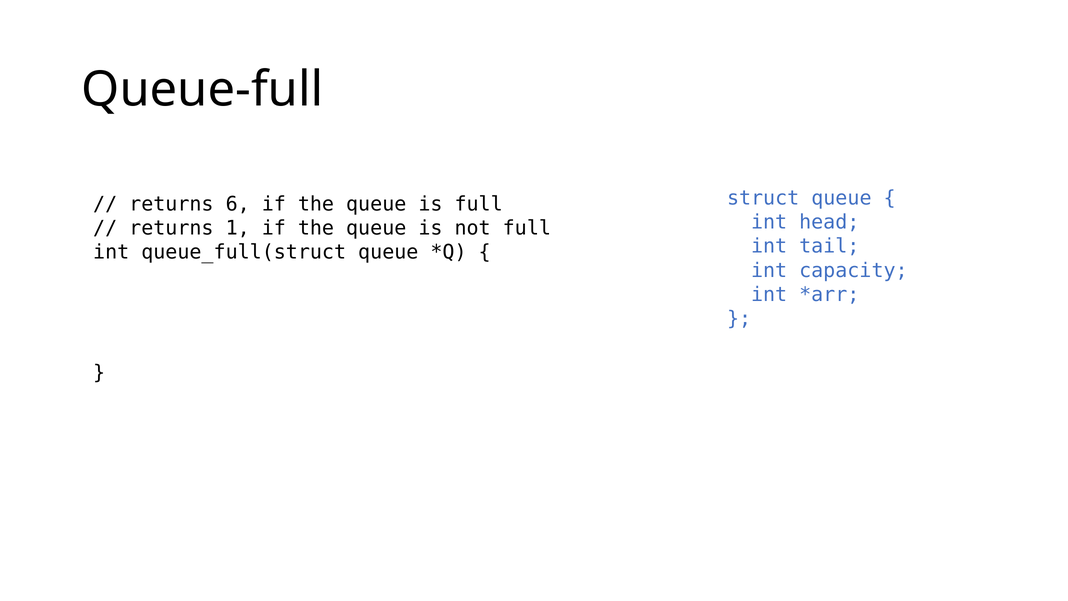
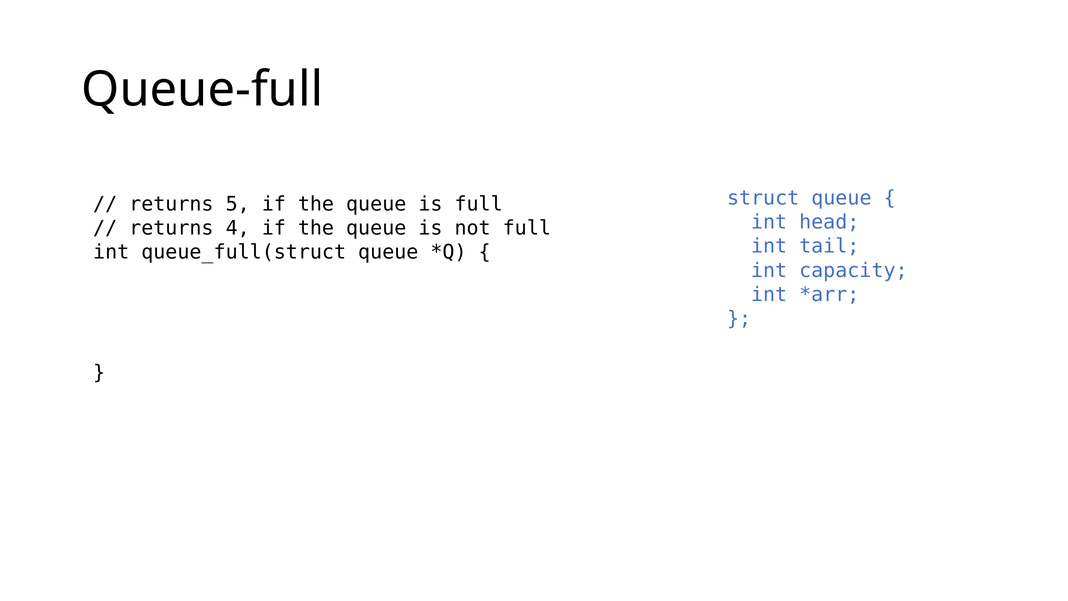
6: 6 -> 5
1: 1 -> 4
